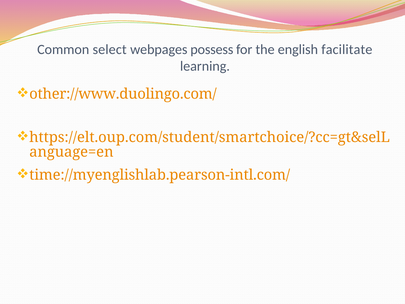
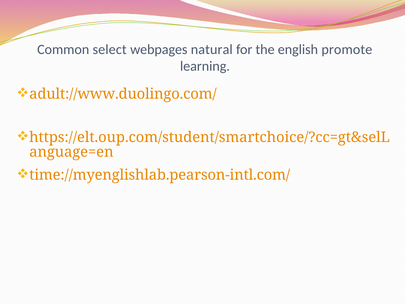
possess: possess -> natural
facilitate: facilitate -> promote
other://www.duolingo.com/: other://www.duolingo.com/ -> adult://www.duolingo.com/
